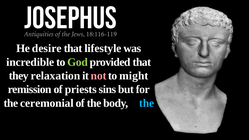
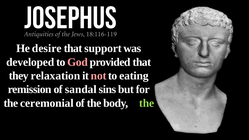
lifestyle: lifestyle -> support
incredible: incredible -> developed
God colour: light green -> pink
might: might -> eating
priests: priests -> sandal
the at (147, 103) colour: light blue -> light green
